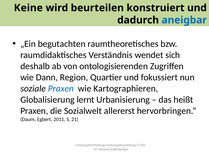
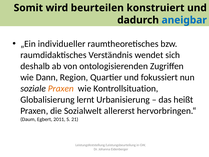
Keine: Keine -> Somit
begutachten: begutachten -> individueller
Praxen at (61, 88) colour: blue -> orange
Kartographieren: Kartographieren -> Kontrollsituation
